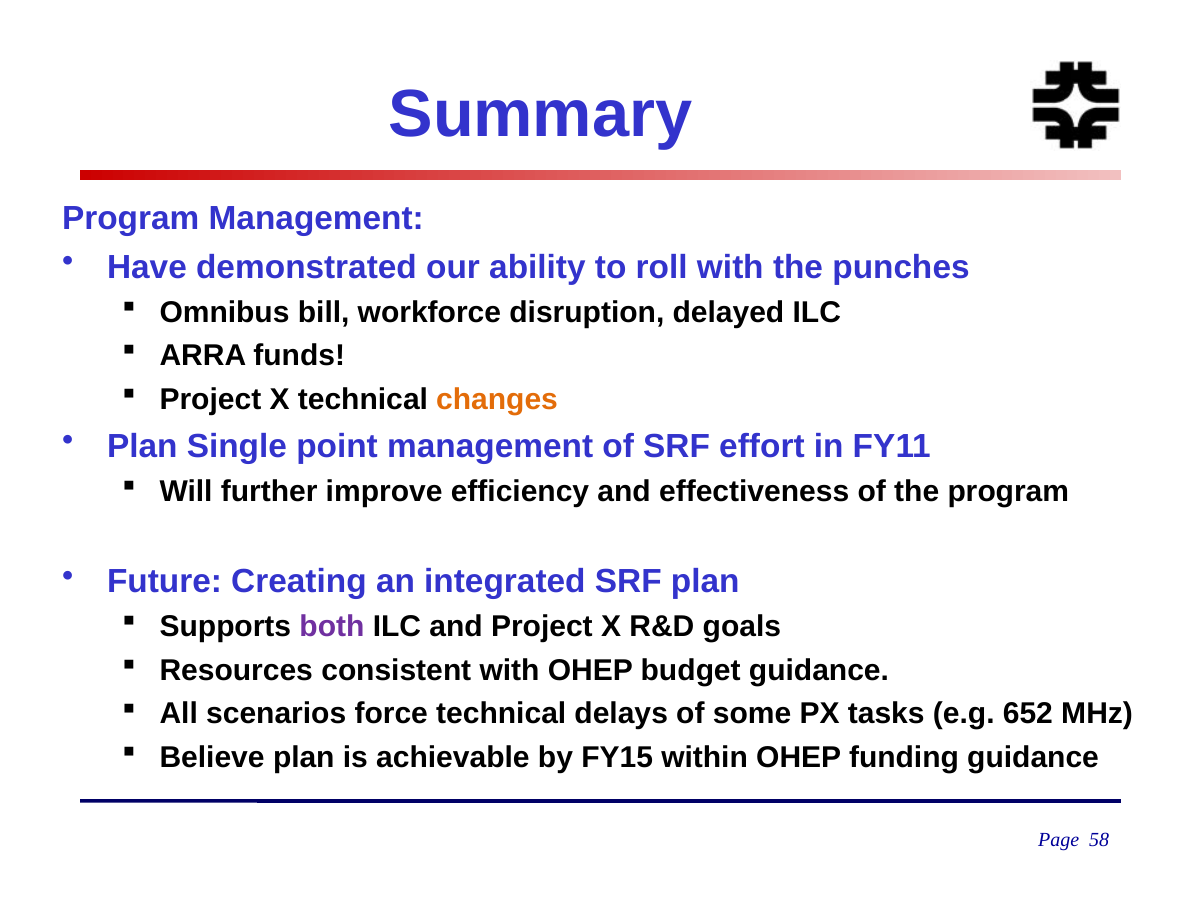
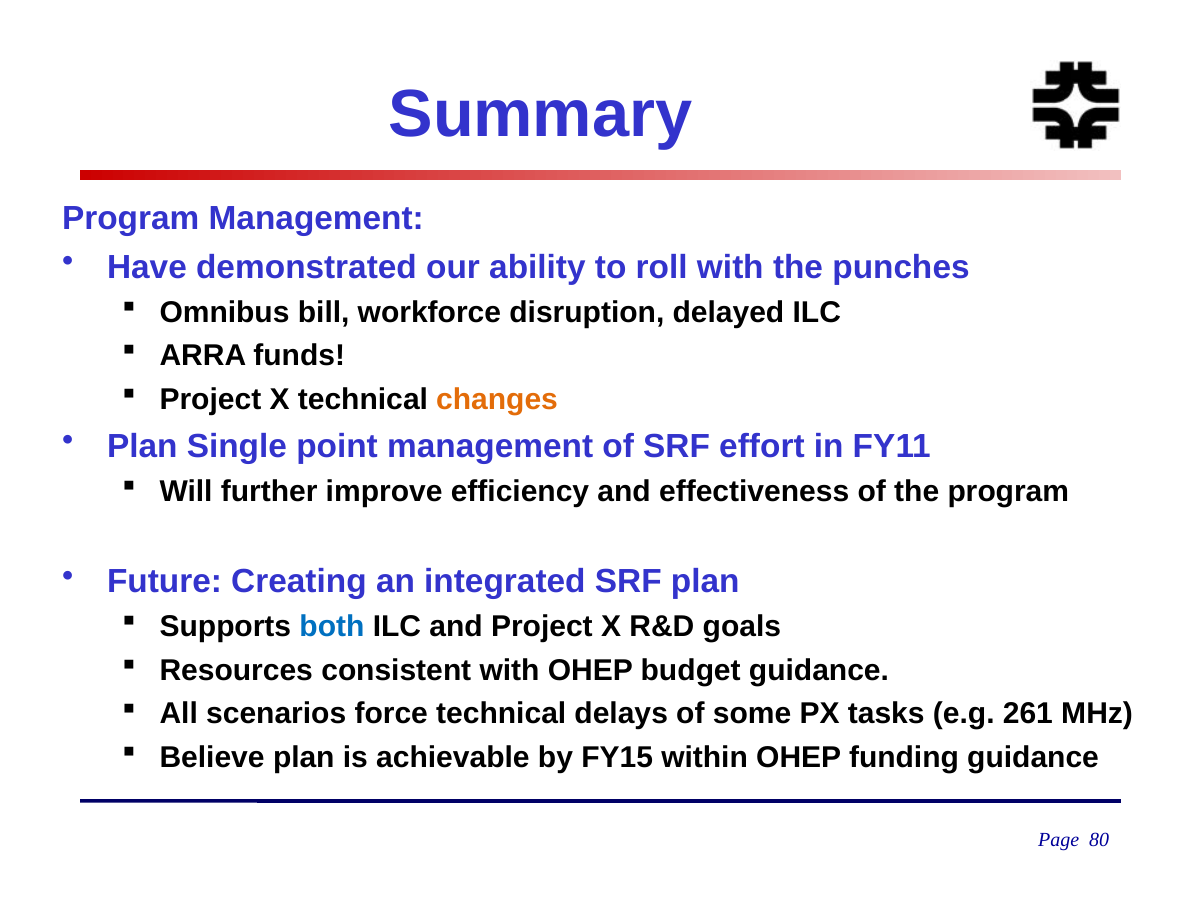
both colour: purple -> blue
652: 652 -> 261
58: 58 -> 80
